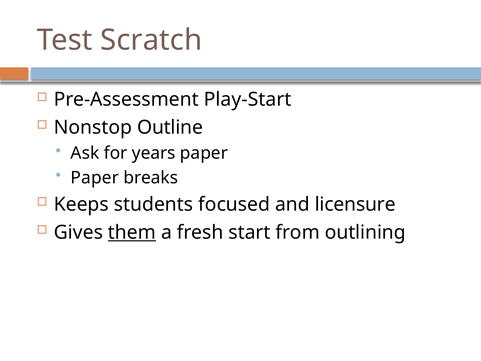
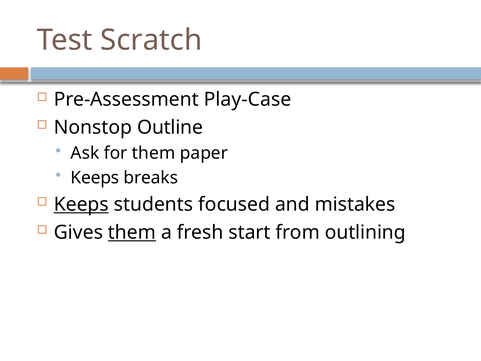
Play-Start: Play-Start -> Play-Case
for years: years -> them
Paper at (95, 178): Paper -> Keeps
Keeps at (81, 204) underline: none -> present
licensure: licensure -> mistakes
